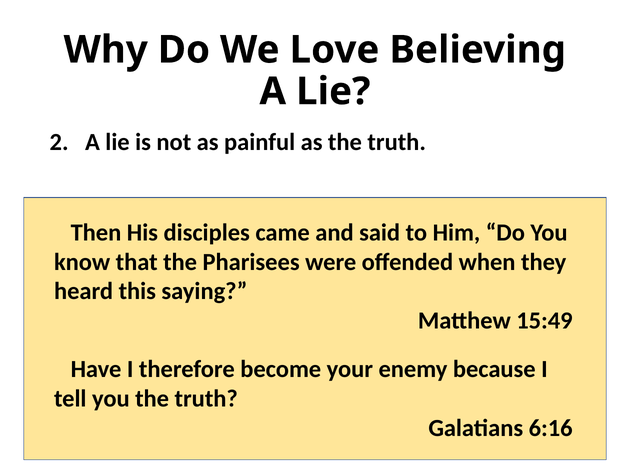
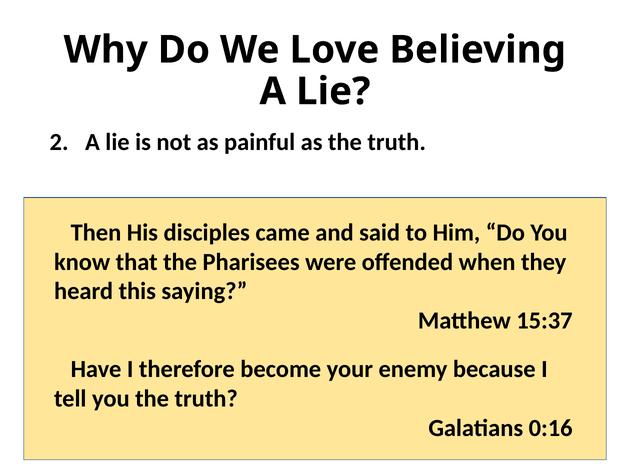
15:49: 15:49 -> 15:37
6:16: 6:16 -> 0:16
